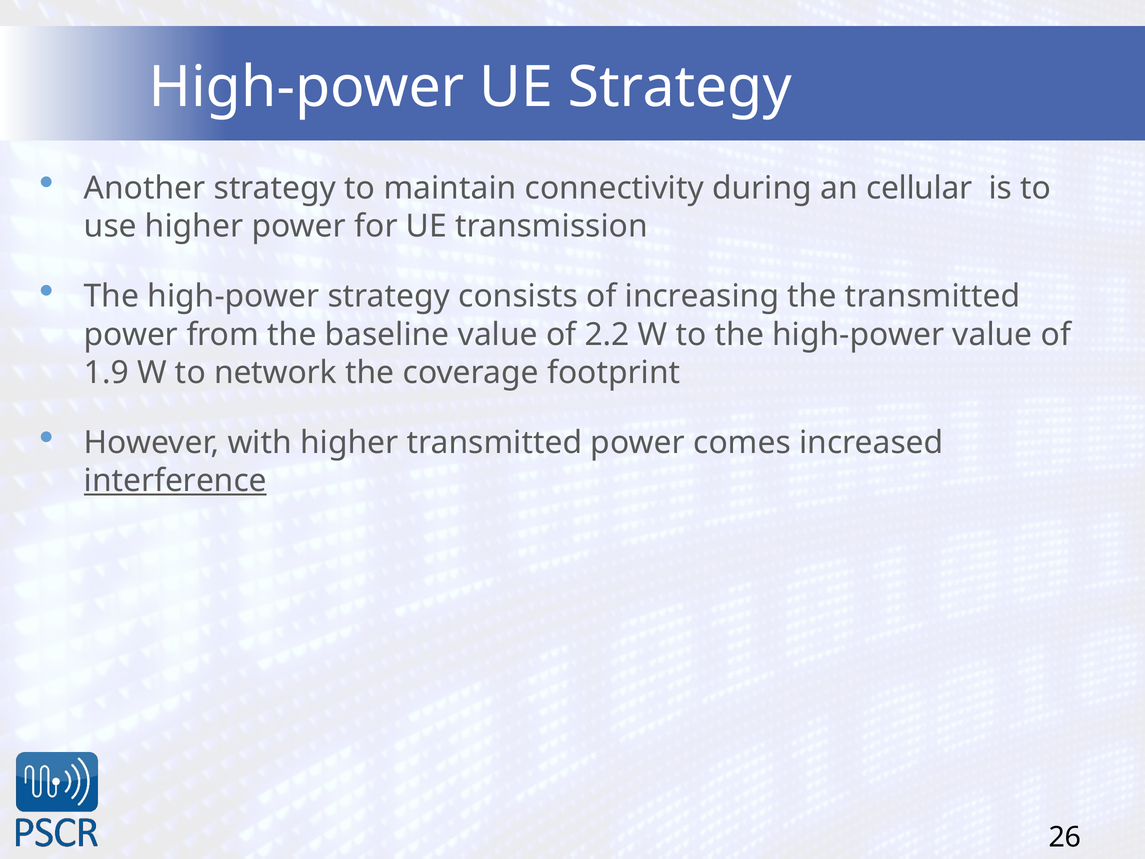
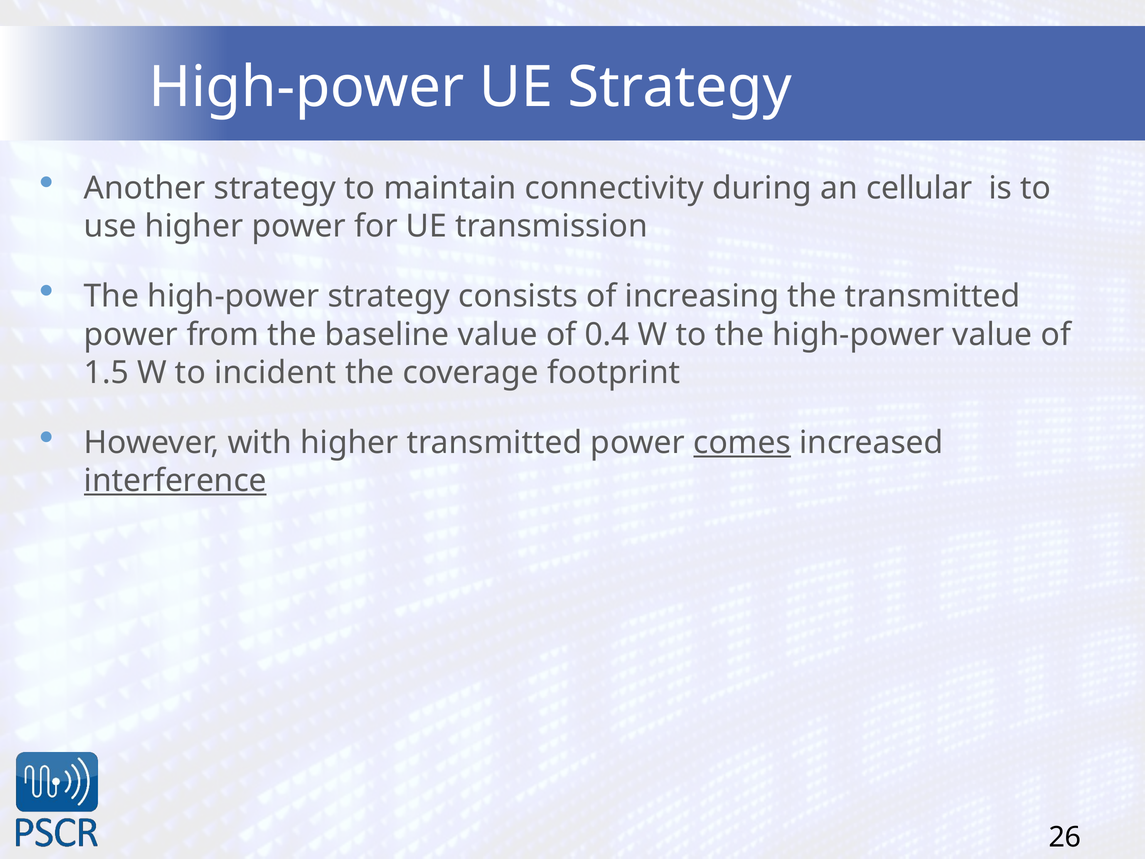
2.2: 2.2 -> 0.4
1.9: 1.9 -> 1.5
network: network -> incident
comes underline: none -> present
